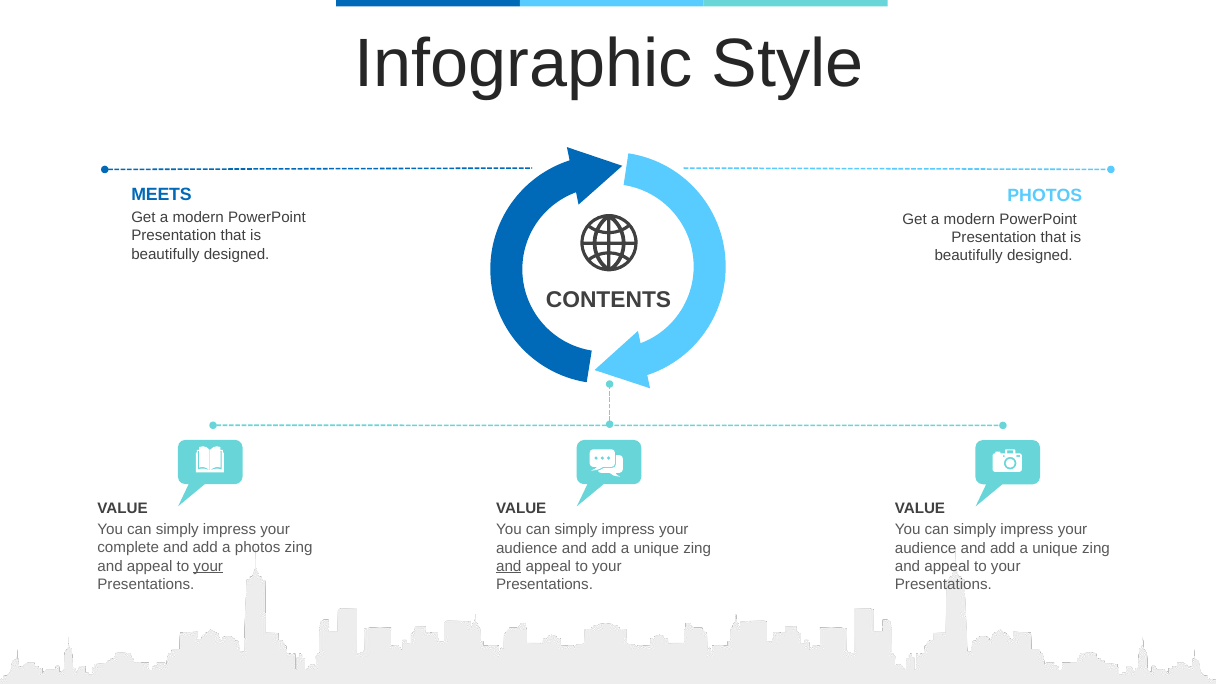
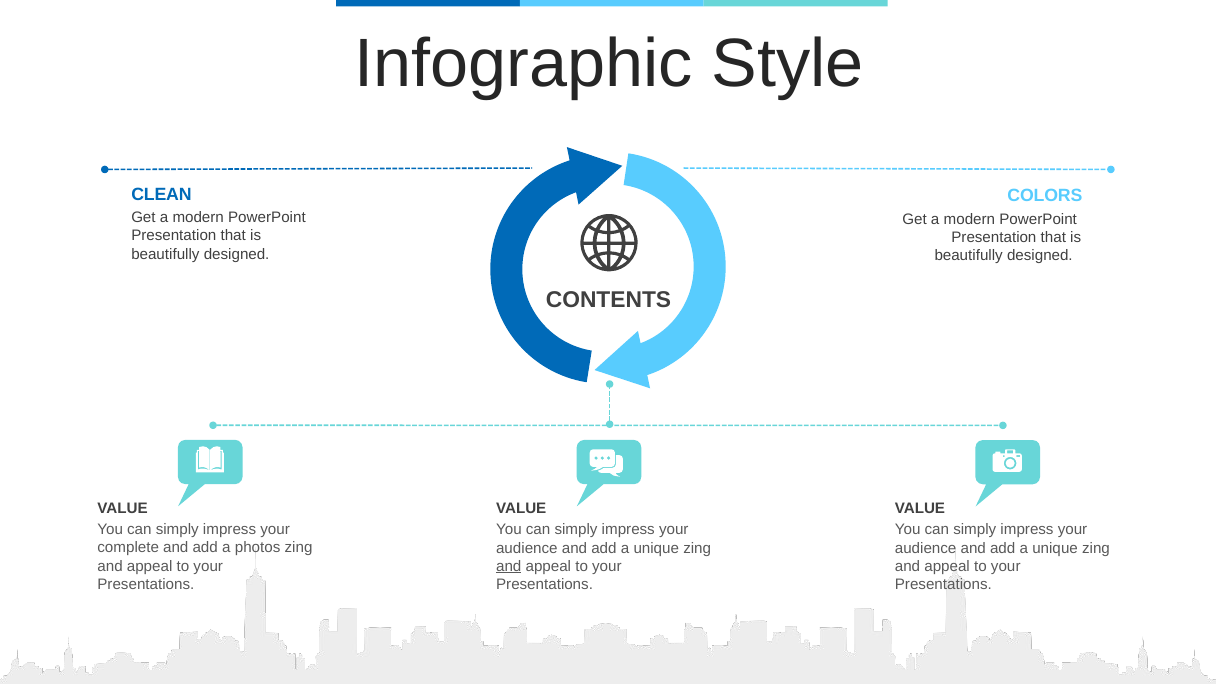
MEETS: MEETS -> CLEAN
PHOTOS at (1045, 196): PHOTOS -> COLORS
your at (208, 566) underline: present -> none
